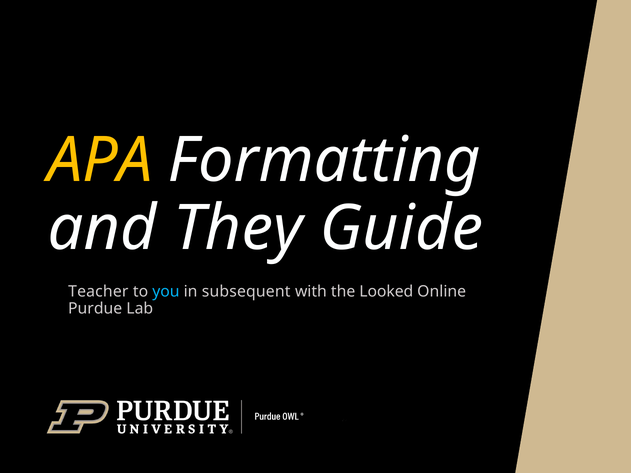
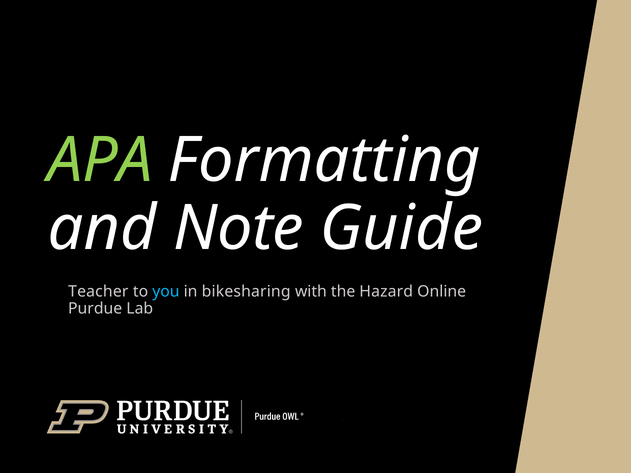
APA colour: yellow -> light green
They: They -> Note
subsequent: subsequent -> bikesharing
Looked: Looked -> Hazard
